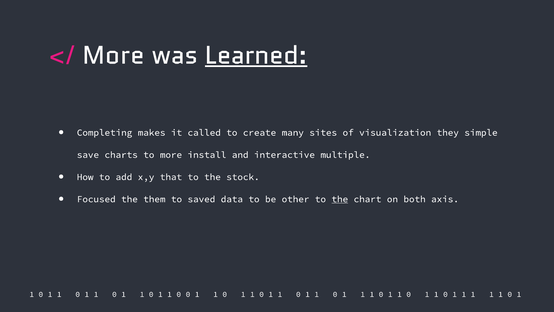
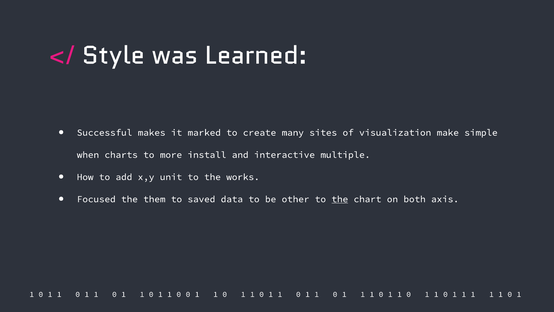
More at (114, 55): More -> Style
Learned underline: present -> none
Completing: Completing -> Successful
called: called -> marked
they: they -> make
save: save -> when
that: that -> unit
stock: stock -> works
